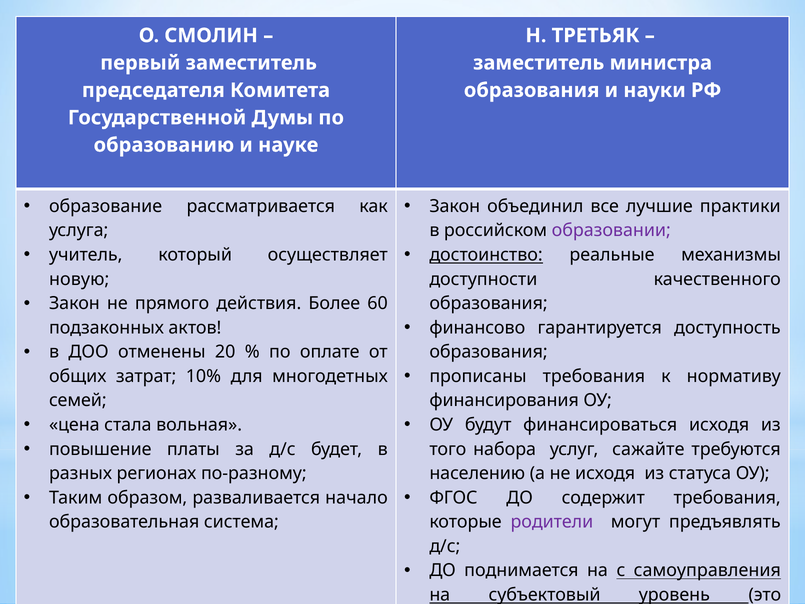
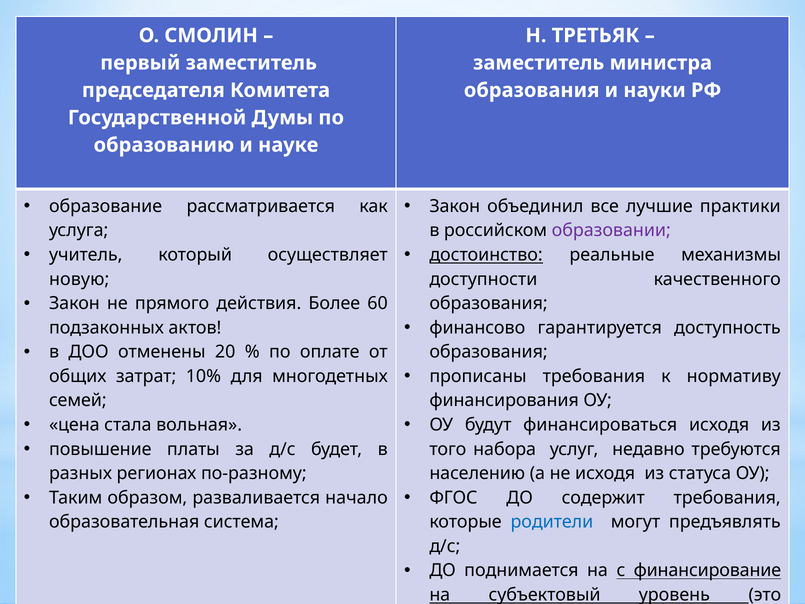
сажайте: сажайте -> недавно
родители colour: purple -> blue
самоуправления: самоуправления -> финансирование
